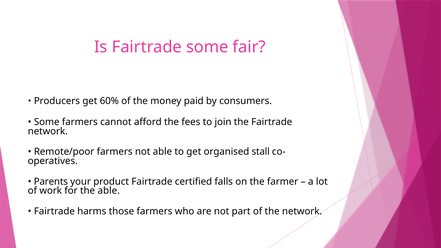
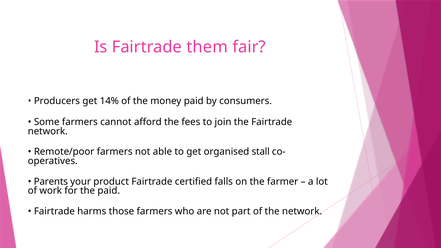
Fairtrade some: some -> them
60%: 60% -> 14%
the able: able -> paid
